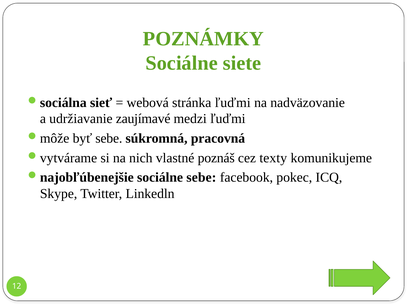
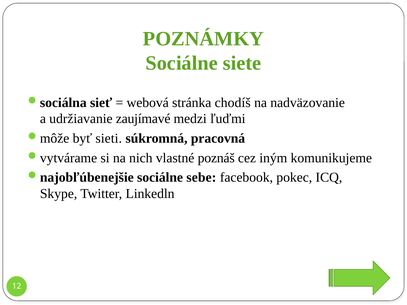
stránka ľuďmi: ľuďmi -> chodíš
byť sebe: sebe -> sieti
texty: texty -> iným
